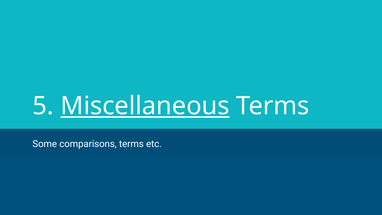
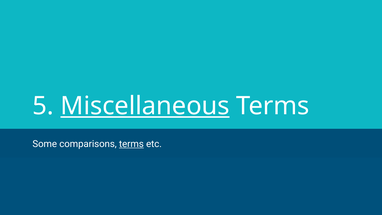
terms at (131, 144) underline: none -> present
